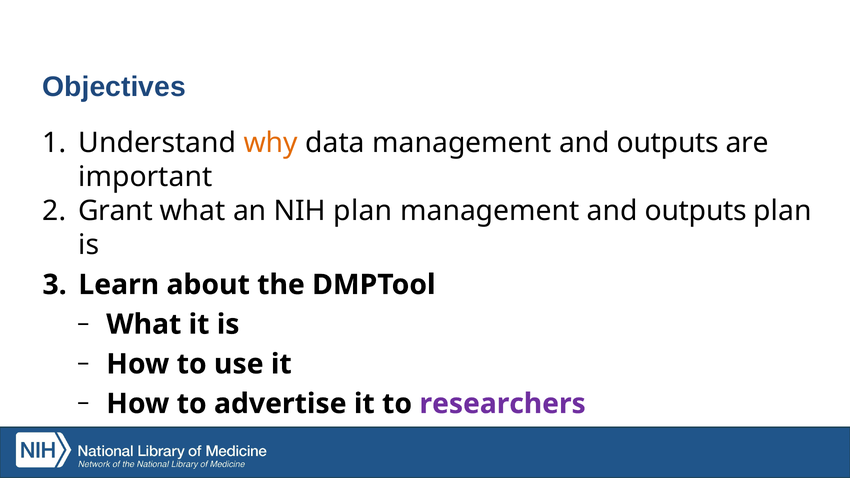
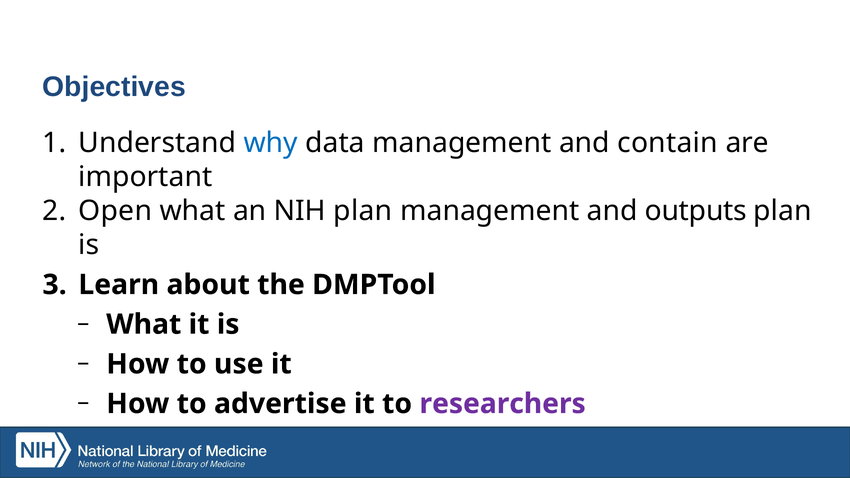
why colour: orange -> blue
data management and outputs: outputs -> contain
Grant: Grant -> Open
